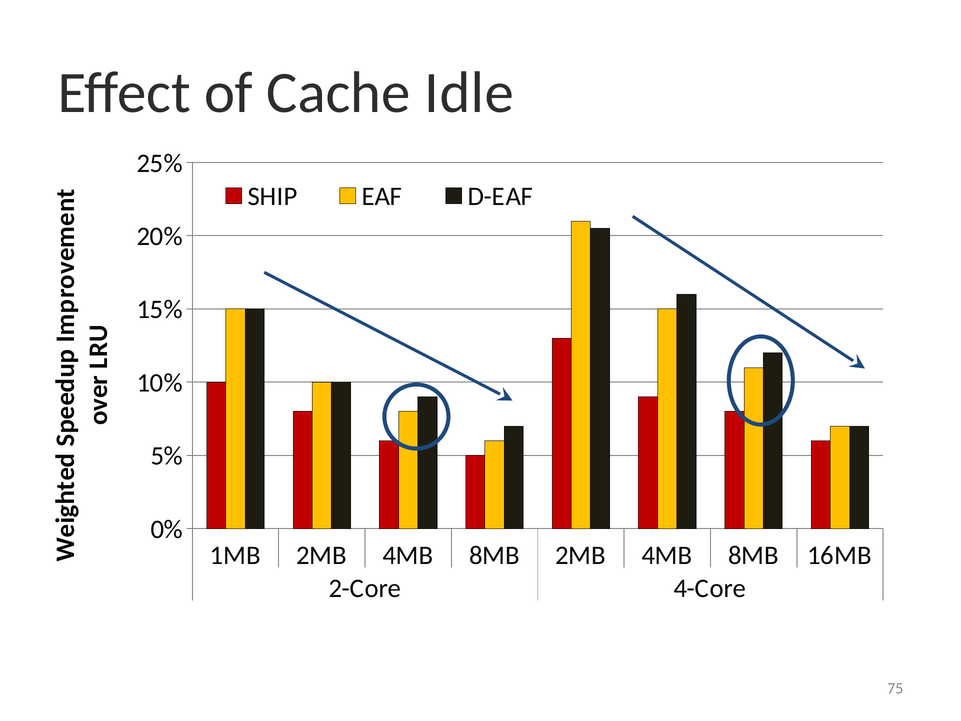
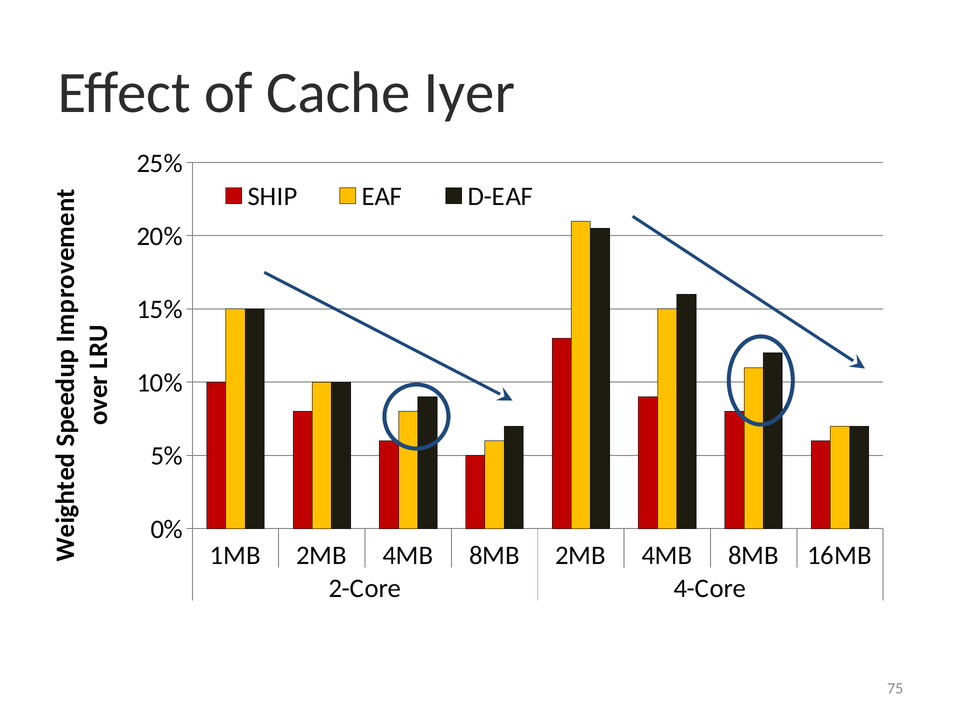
Idle: Idle -> Iyer
